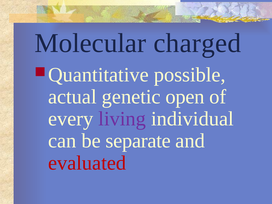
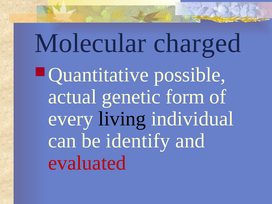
open: open -> form
living colour: purple -> black
separate: separate -> identify
